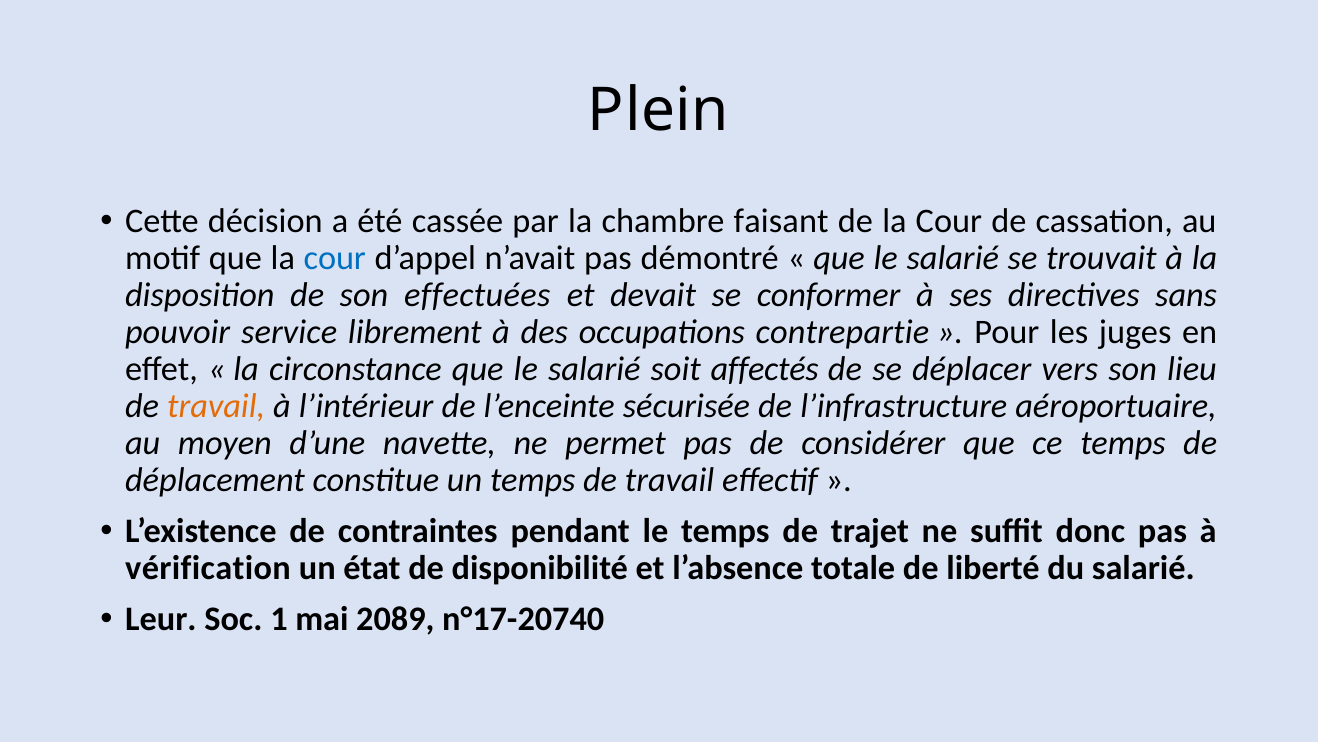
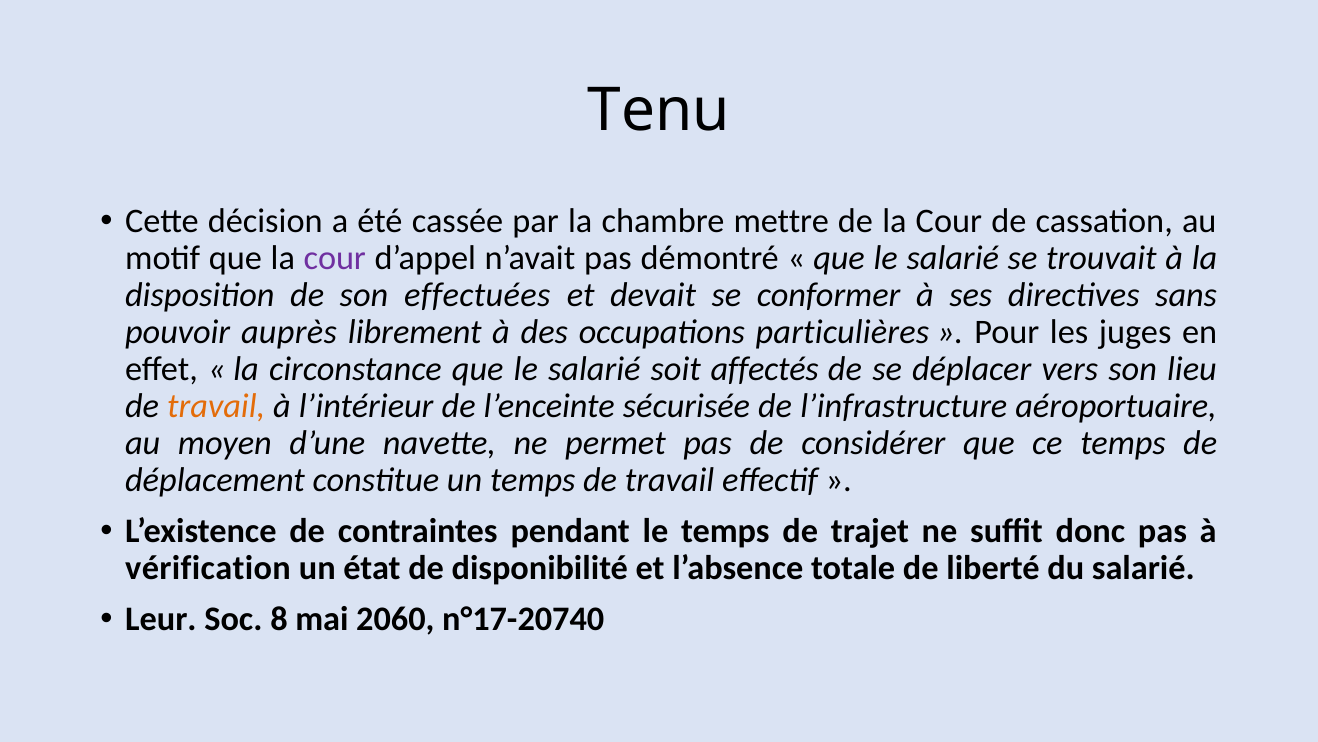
Plein: Plein -> Tenu
faisant: faisant -> mettre
cour at (335, 258) colour: blue -> purple
service: service -> auprès
contrepartie: contrepartie -> particulières
1: 1 -> 8
2089: 2089 -> 2060
